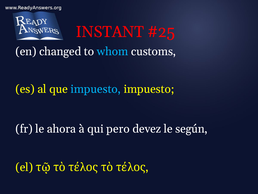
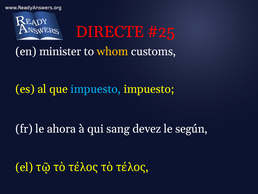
INSTANT: INSTANT -> DIRECTE
changed: changed -> minister
whom colour: light blue -> yellow
pero: pero -> sang
